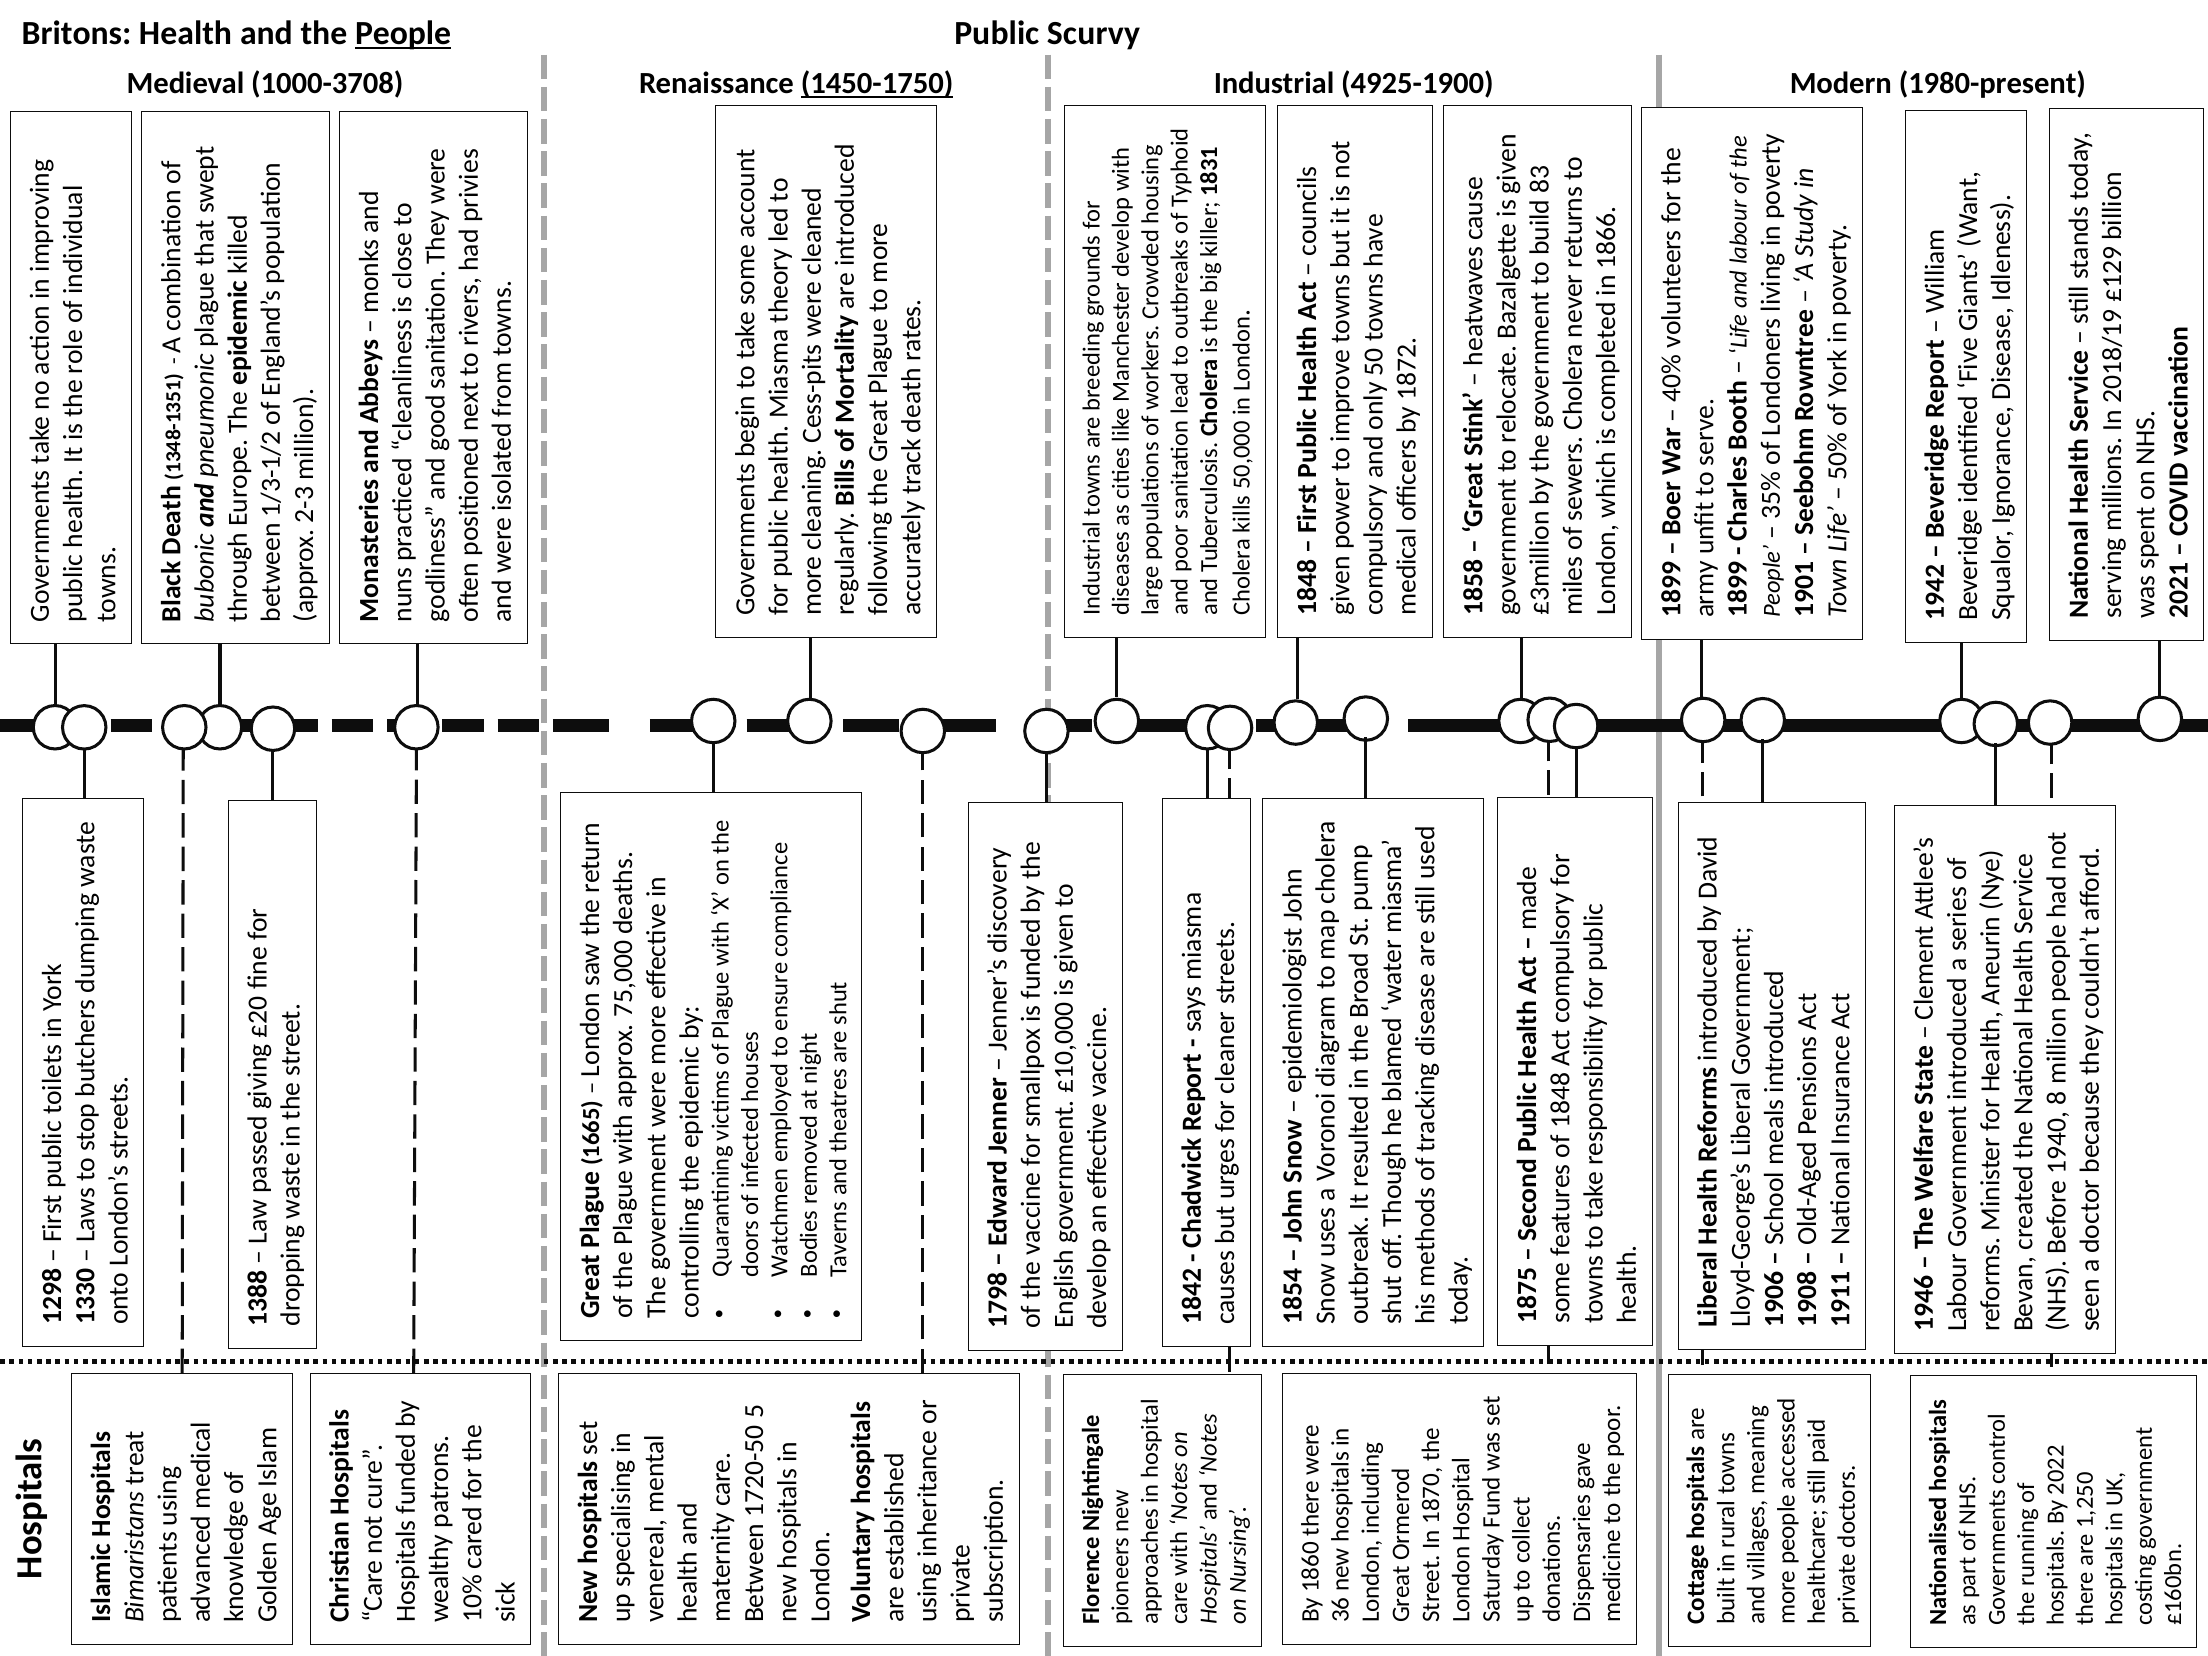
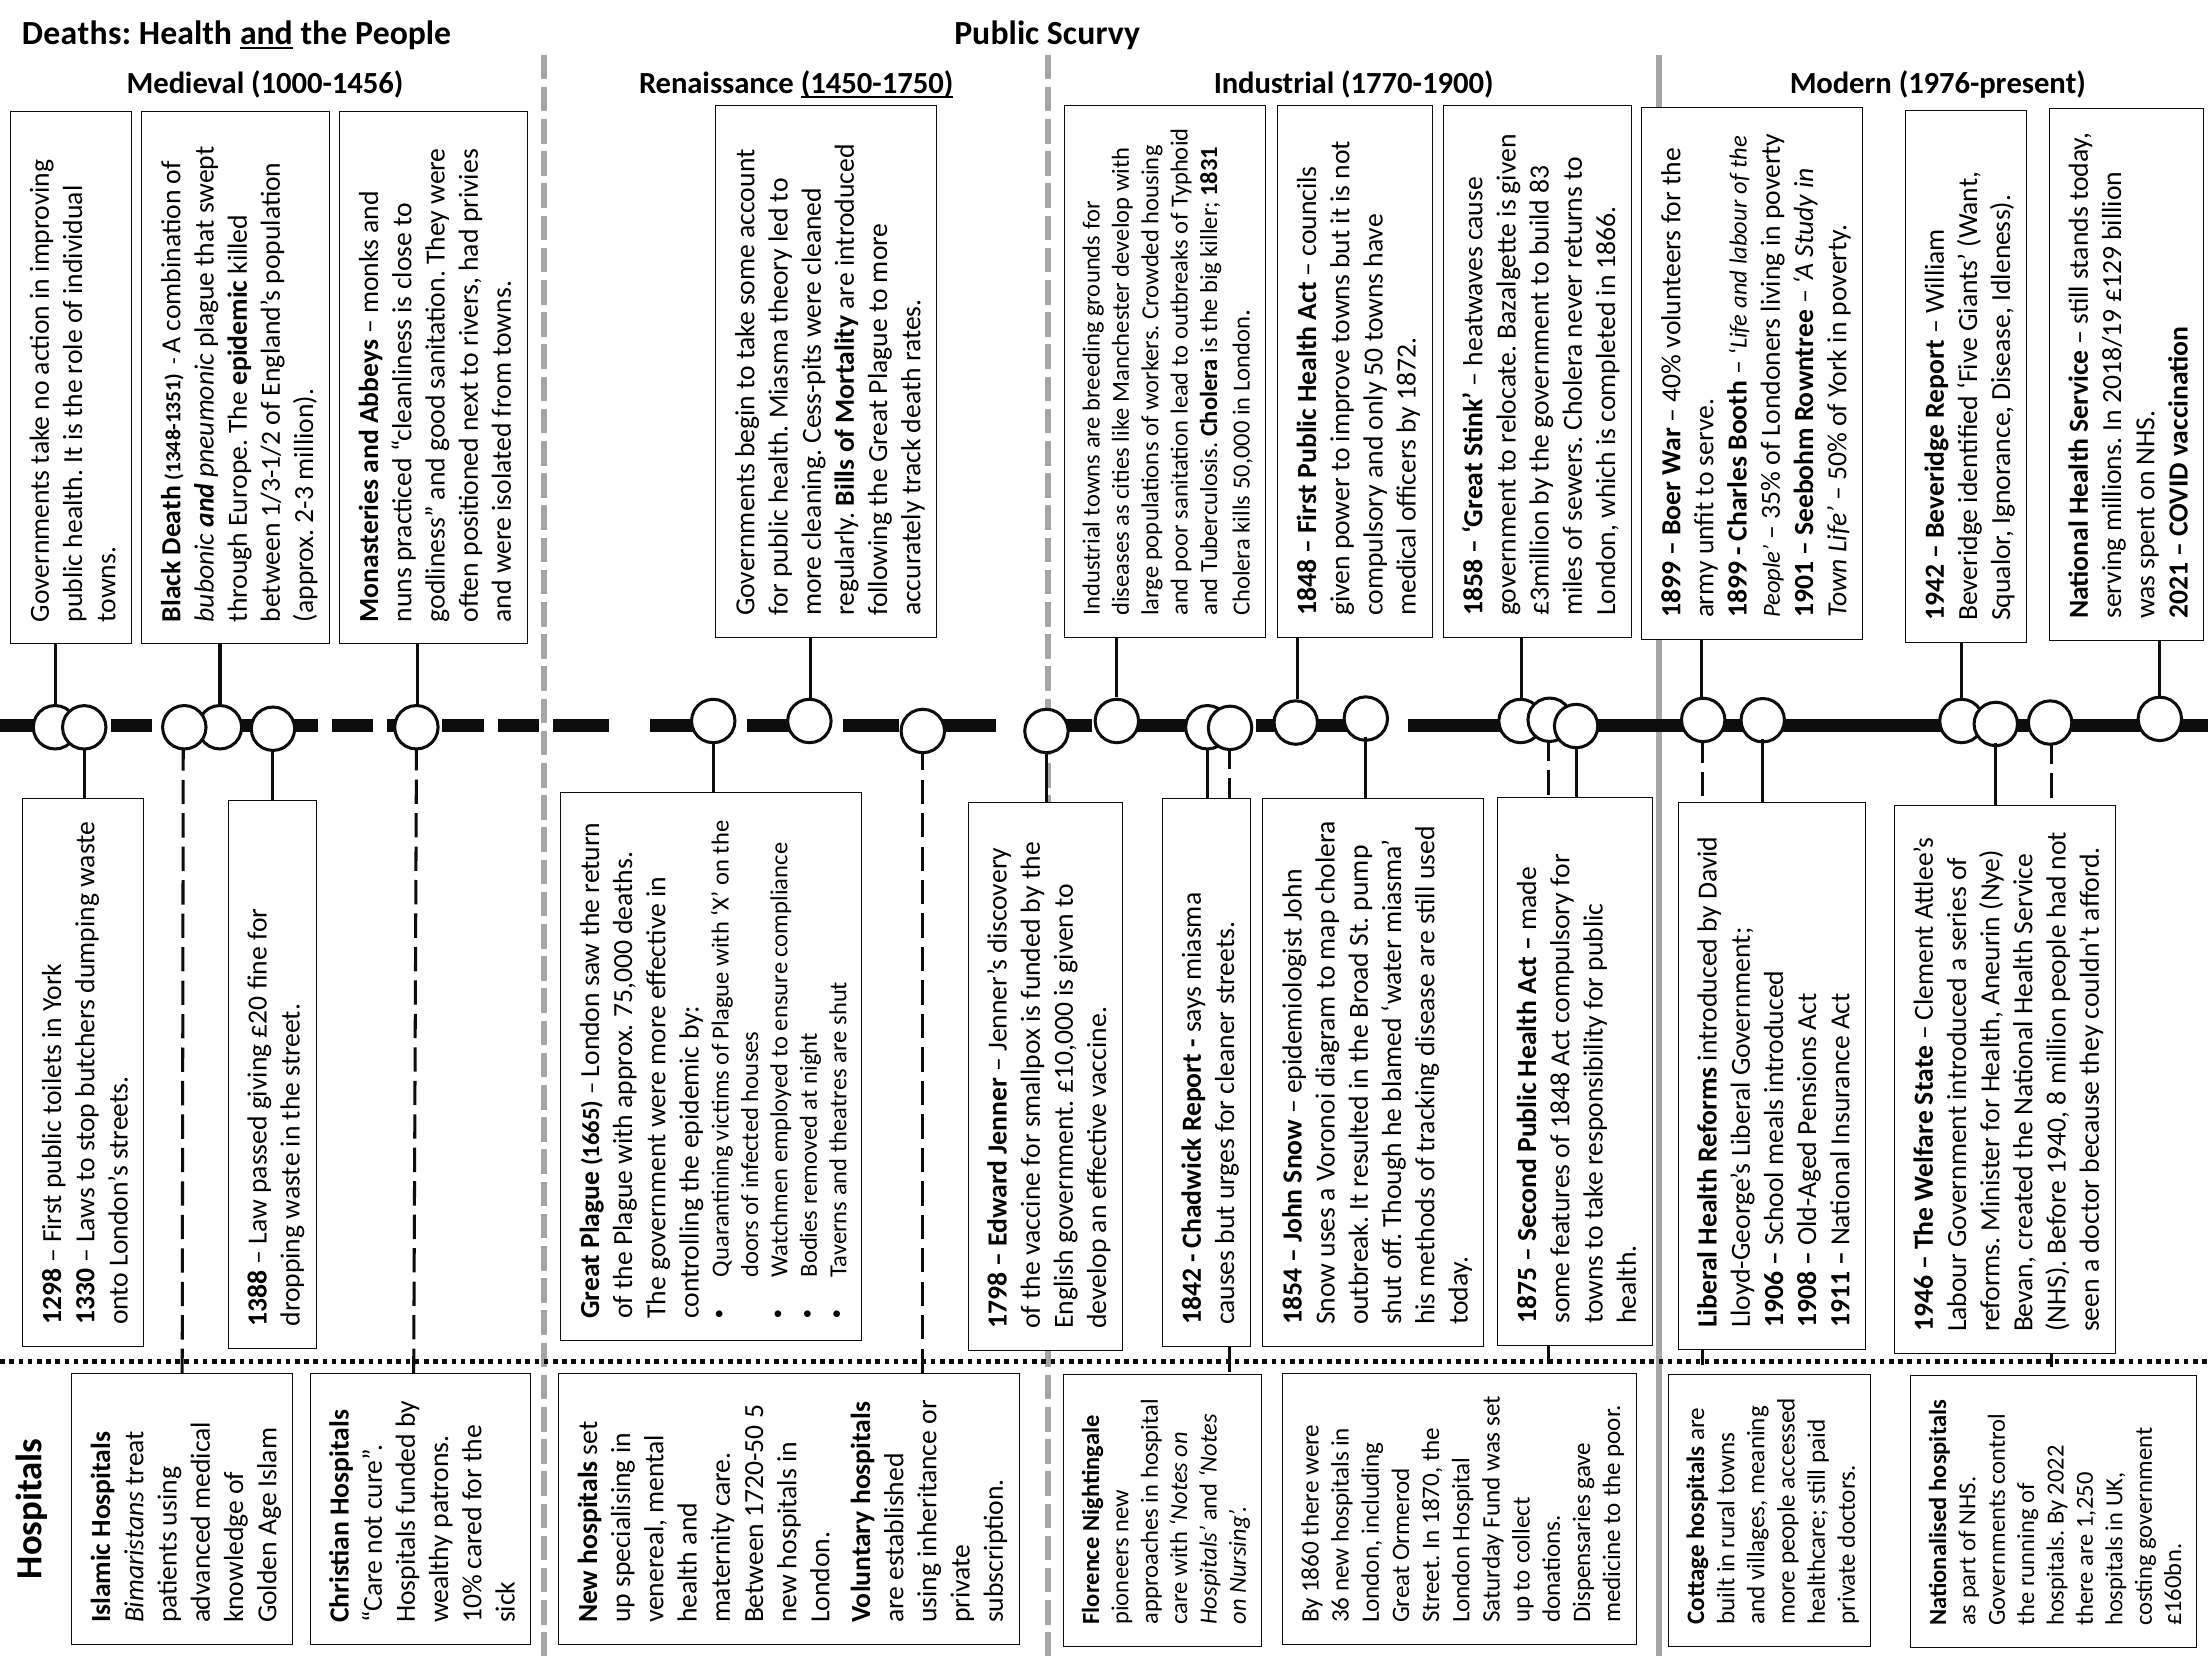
Britons: Britons -> Deaths
and underline: none -> present
People underline: present -> none
1000-3708: 1000-3708 -> 1000-1456
4925-1900: 4925-1900 -> 1770-1900
1980-present: 1980-present -> 1976-present
